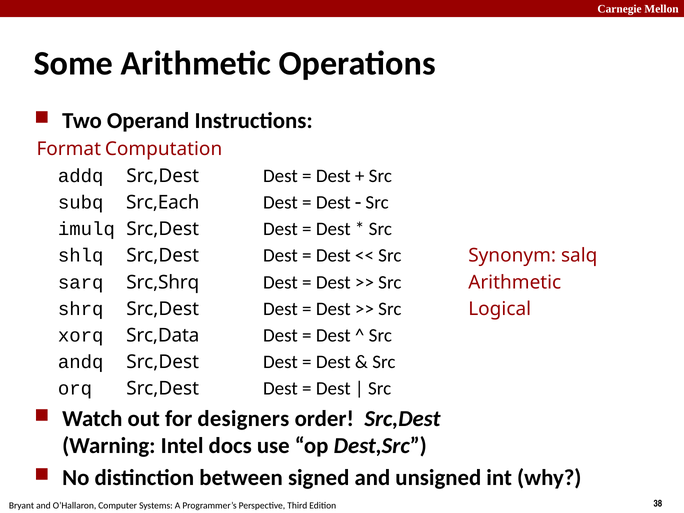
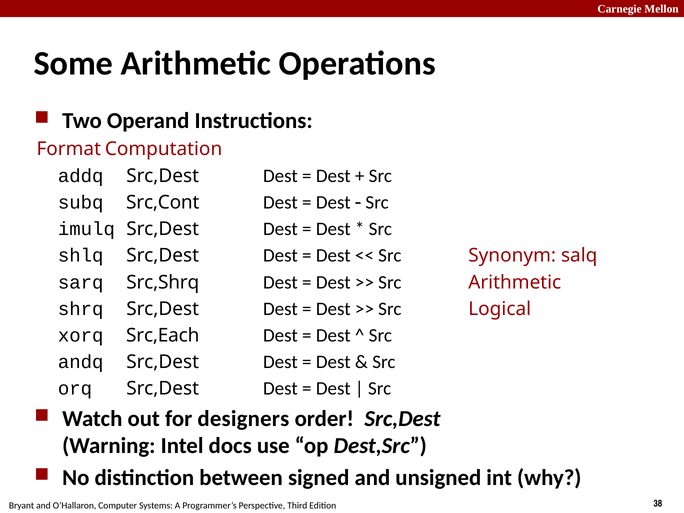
Src,Each: Src,Each -> Src,Cont
Src,Data: Src,Data -> Src,Each
